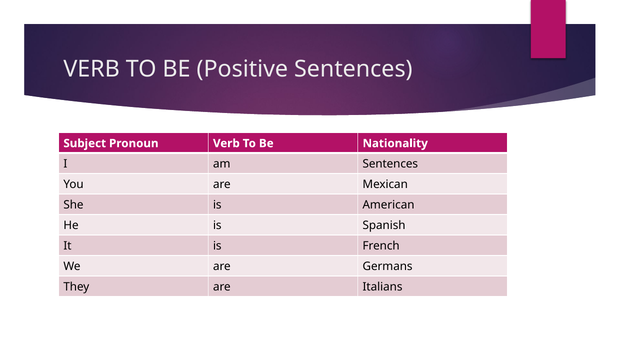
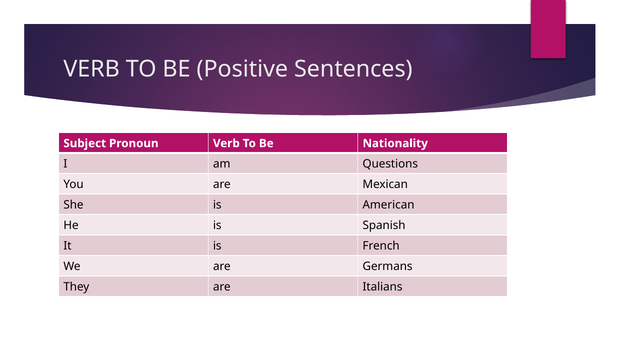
am Sentences: Sentences -> Questions
